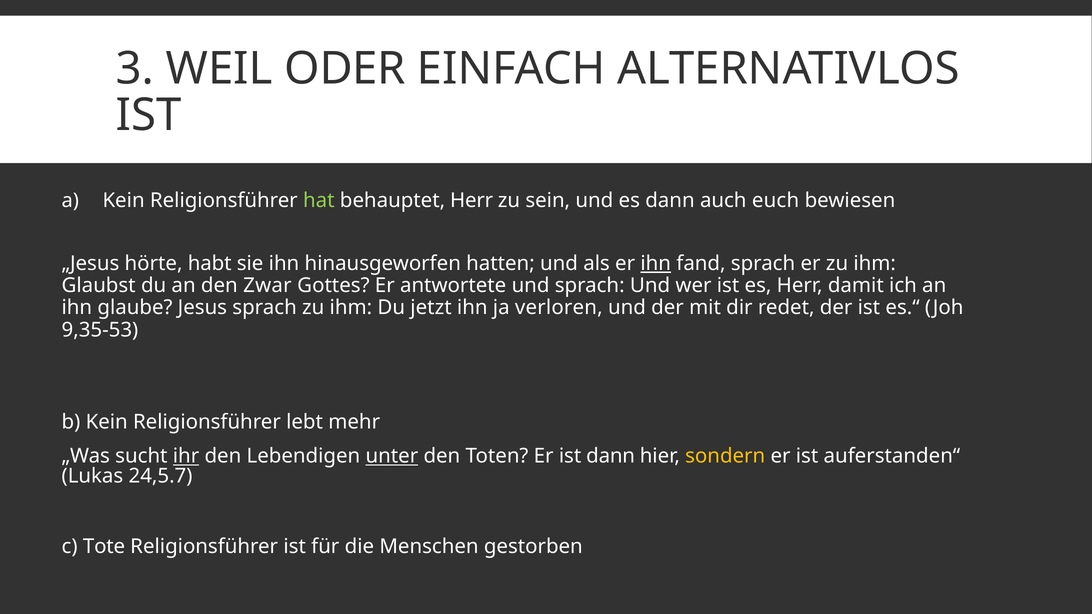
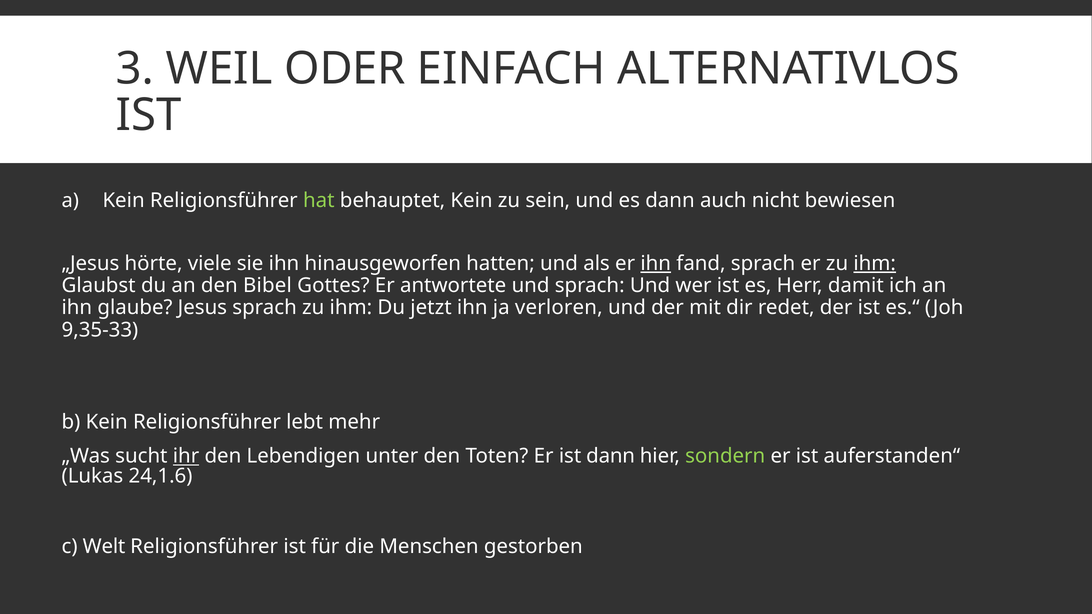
behauptet Herr: Herr -> Kein
euch: euch -> nicht
habt: habt -> viele
ihm at (875, 264) underline: none -> present
Zwar: Zwar -> Bibel
9,35-53: 9,35-53 -> 9,35-33
unter underline: present -> none
sondern colour: yellow -> light green
24,5.7: 24,5.7 -> 24,1.6
Tote: Tote -> Welt
